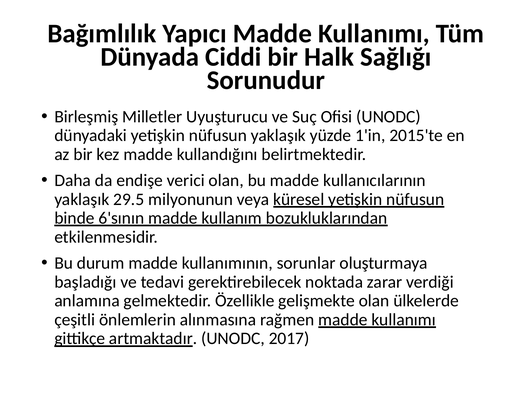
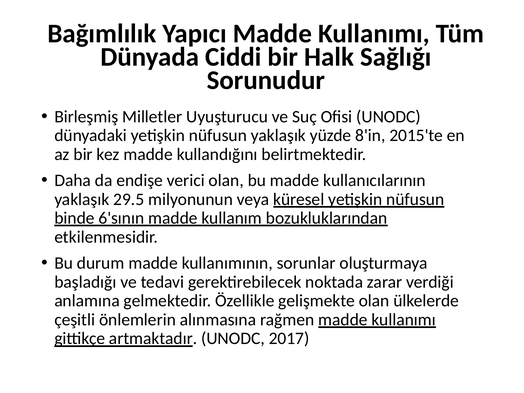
1'in: 1'in -> 8'in
